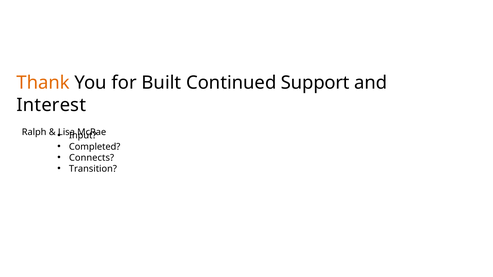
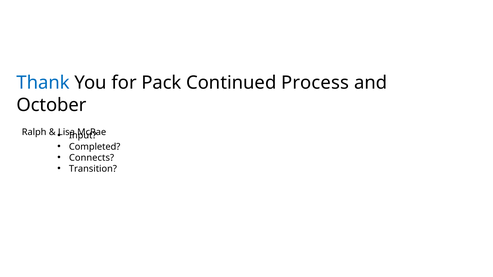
Thank colour: orange -> blue
Built: Built -> Pack
Support: Support -> Process
Interest: Interest -> October
